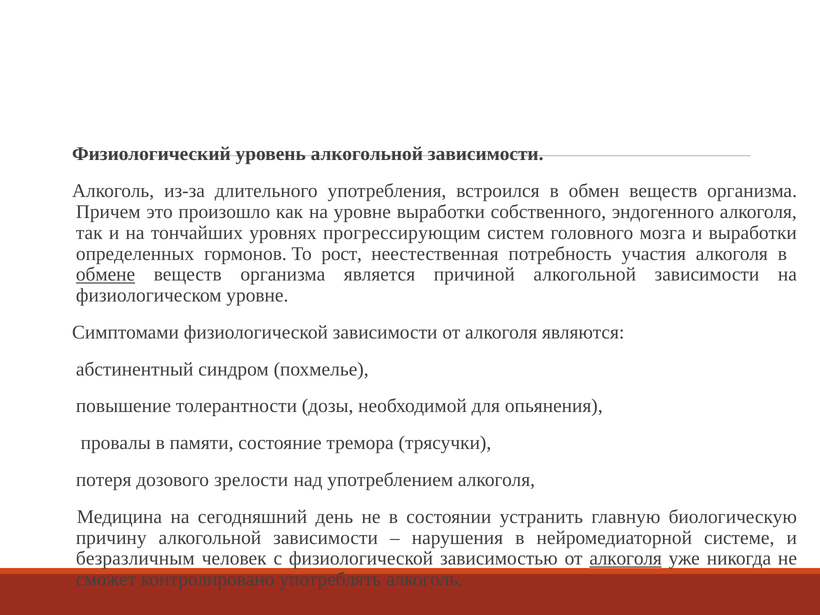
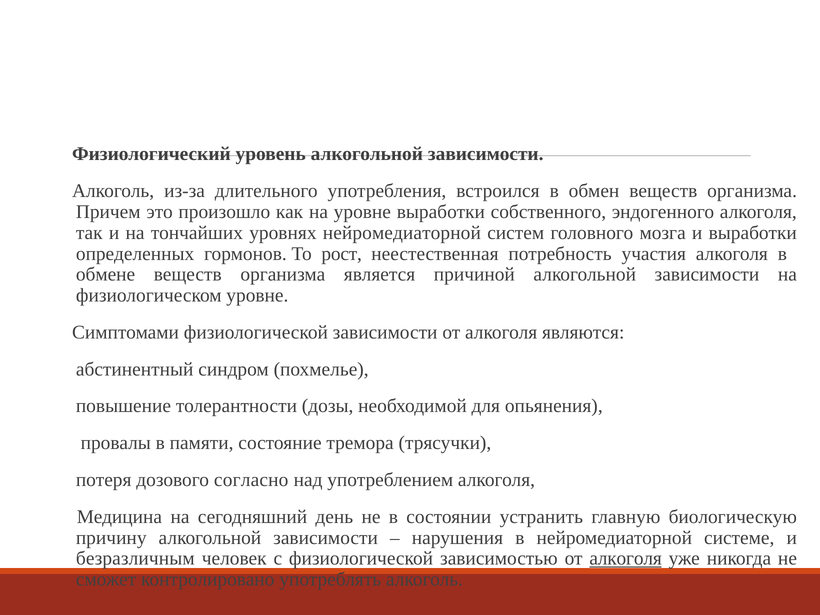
уровнях прогрессирующим: прогрессирующим -> нейромедиаторной
обмене underline: present -> none
зрелости: зрелости -> согласно
